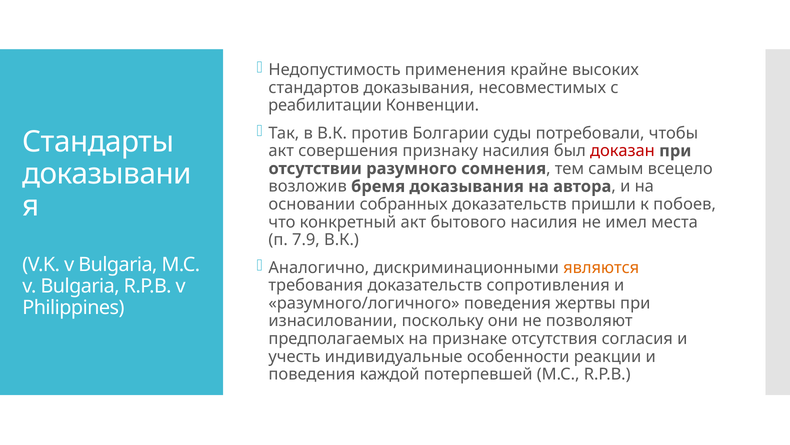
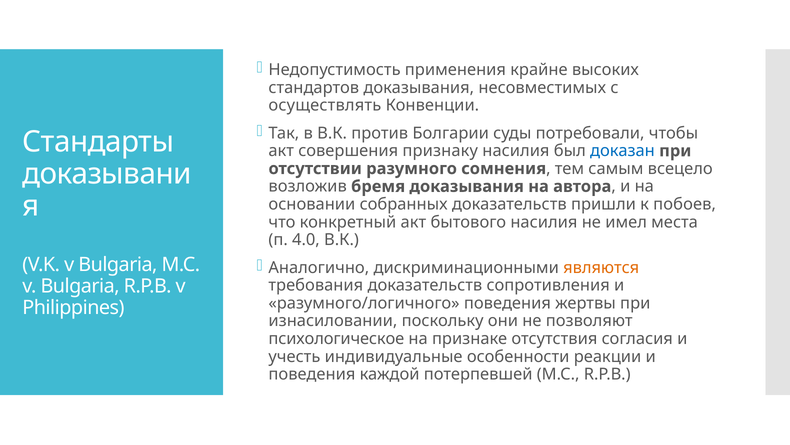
реабилитации: реабилитации -> осуществлять
доказан colour: red -> blue
7.9: 7.9 -> 4.0
предполагаемых: предполагаемых -> психологическое
